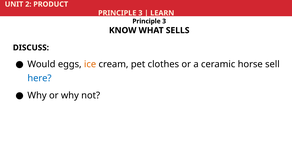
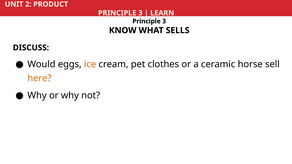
here colour: blue -> orange
